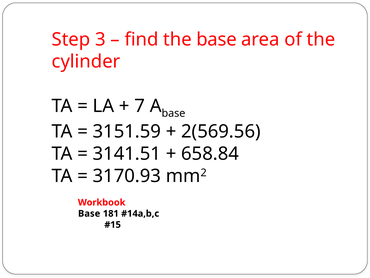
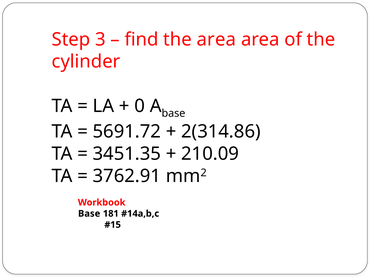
the base: base -> area
7: 7 -> 0
3151.59: 3151.59 -> 5691.72
2(569.56: 2(569.56 -> 2(314.86
3141.51: 3141.51 -> 3451.35
658.84: 658.84 -> 210.09
3170.93: 3170.93 -> 3762.91
